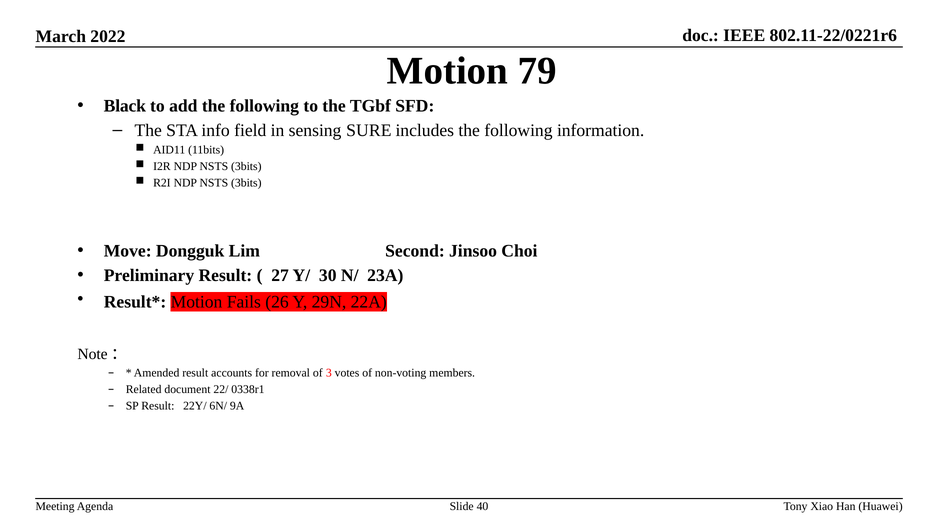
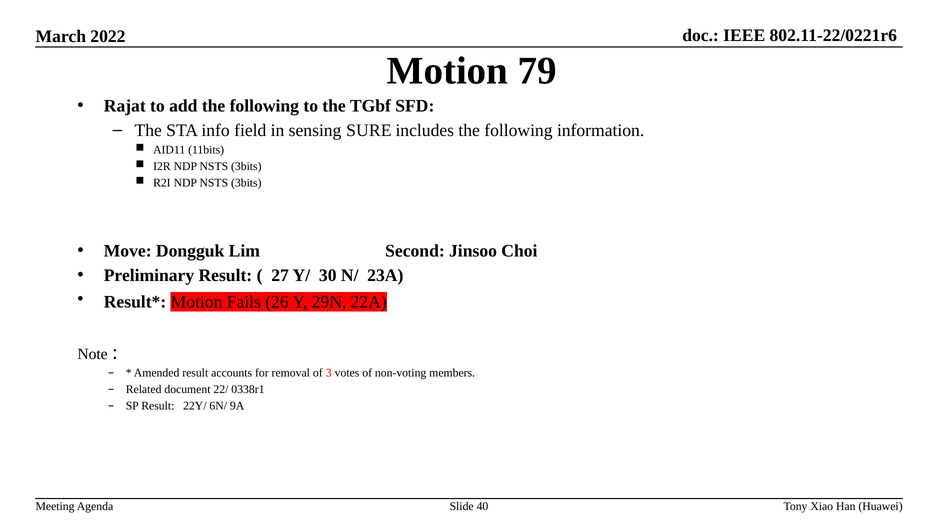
Black: Black -> Rajat
